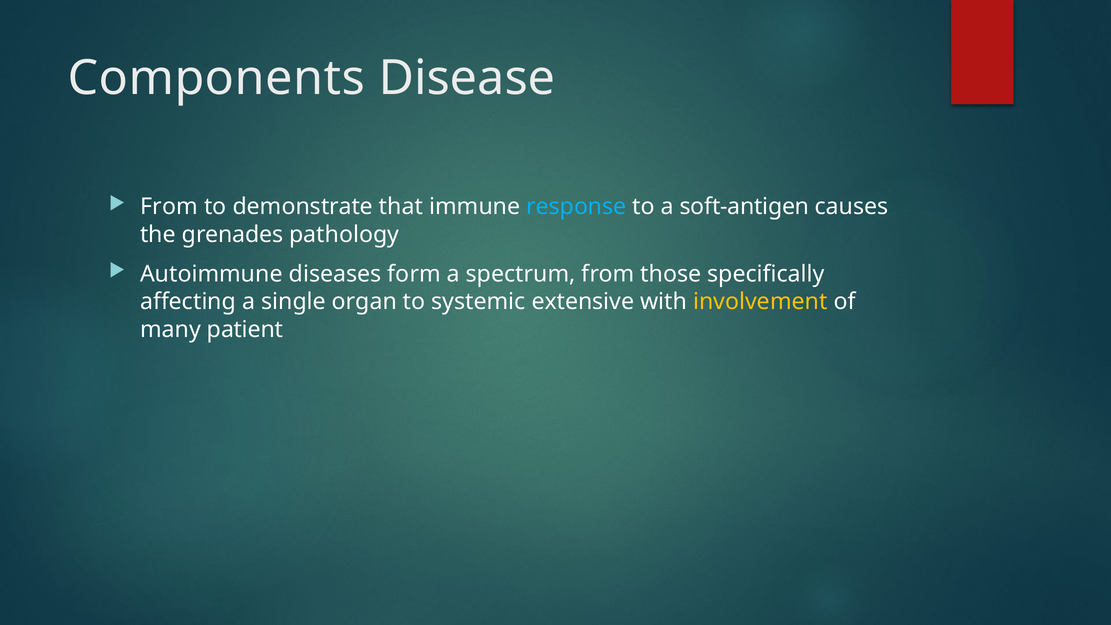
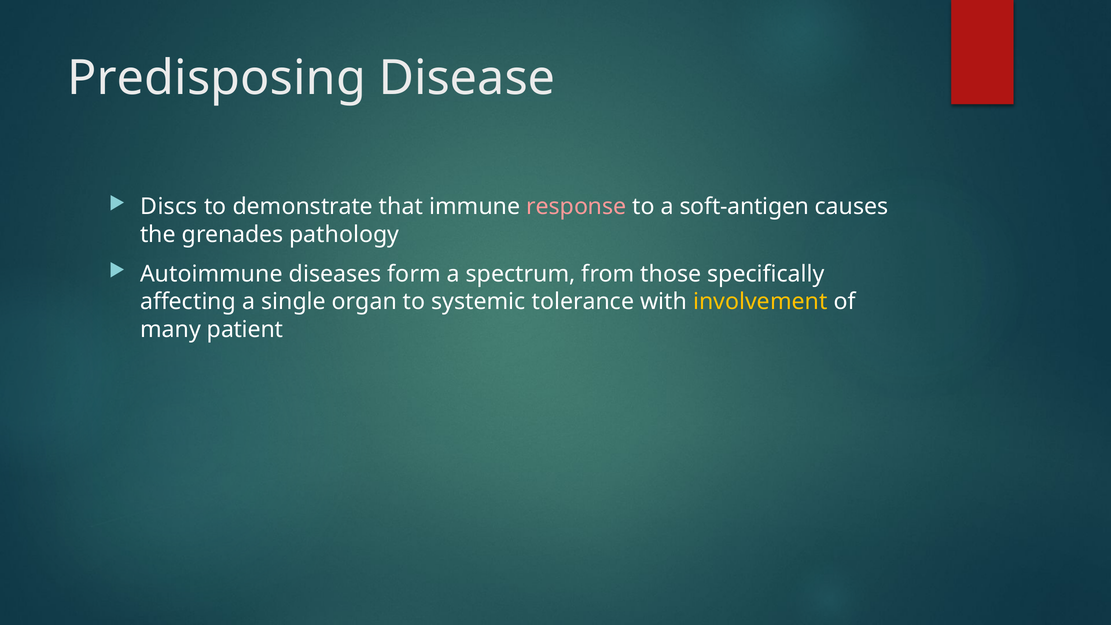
Components: Components -> Predisposing
From at (169, 207): From -> Discs
response colour: light blue -> pink
extensive: extensive -> tolerance
